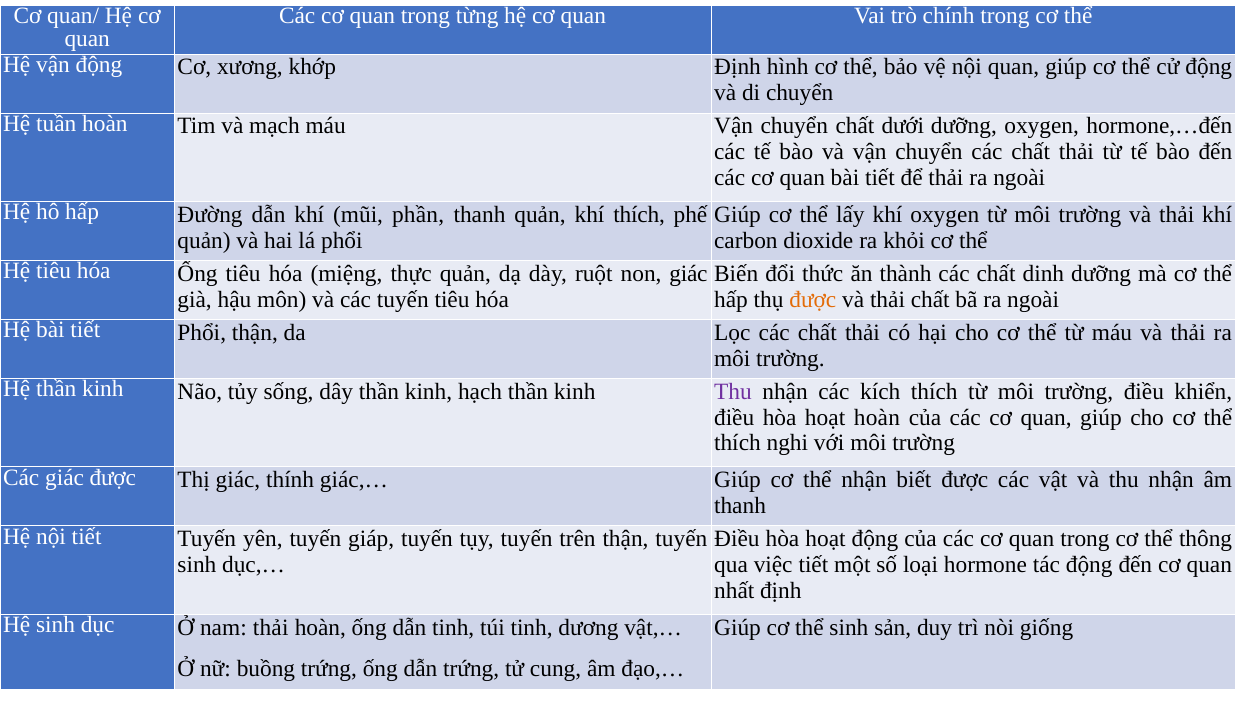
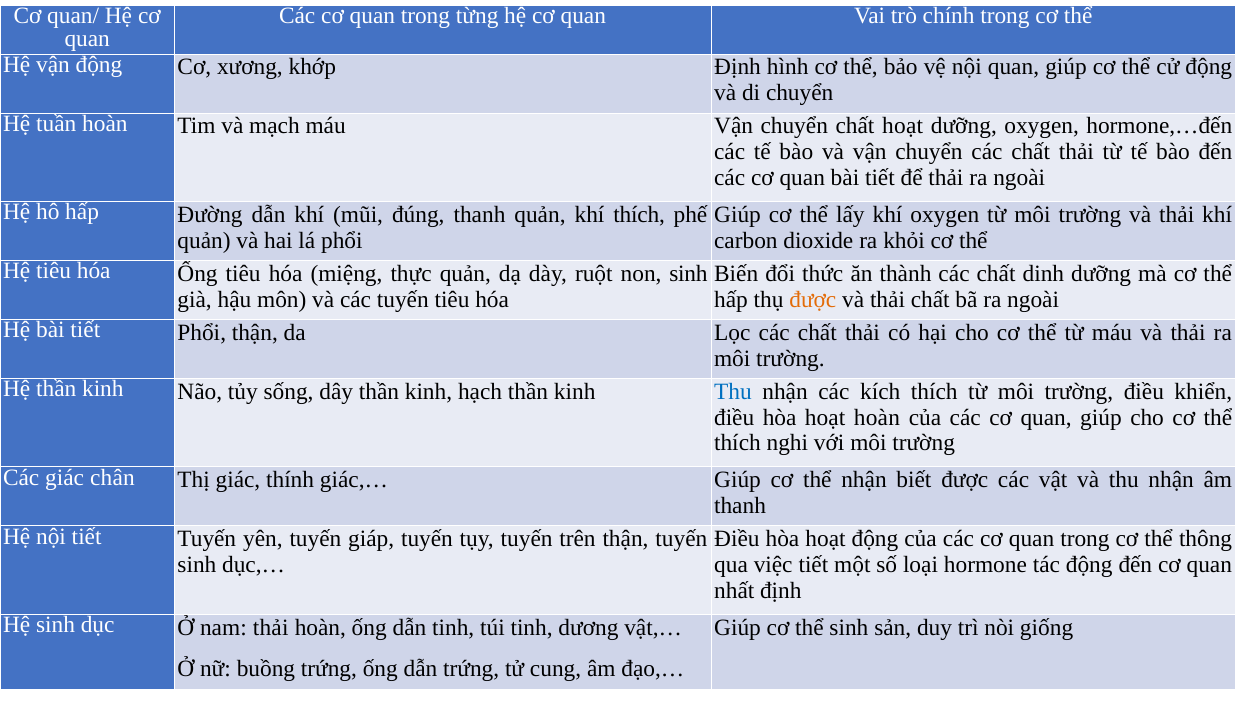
chất dưới: dưới -> hoạt
phần: phần -> đúng
non giác: giác -> sinh
Thu at (733, 391) colour: purple -> blue
giác được: được -> chân
